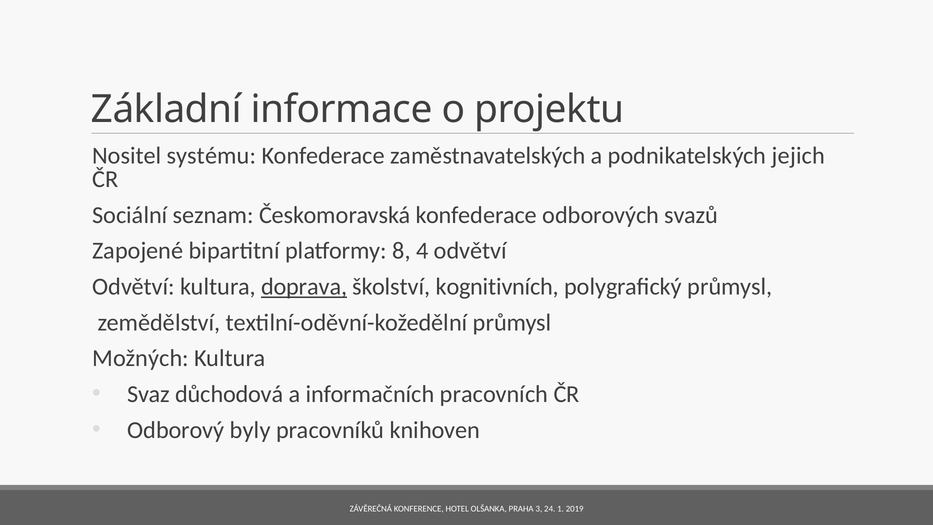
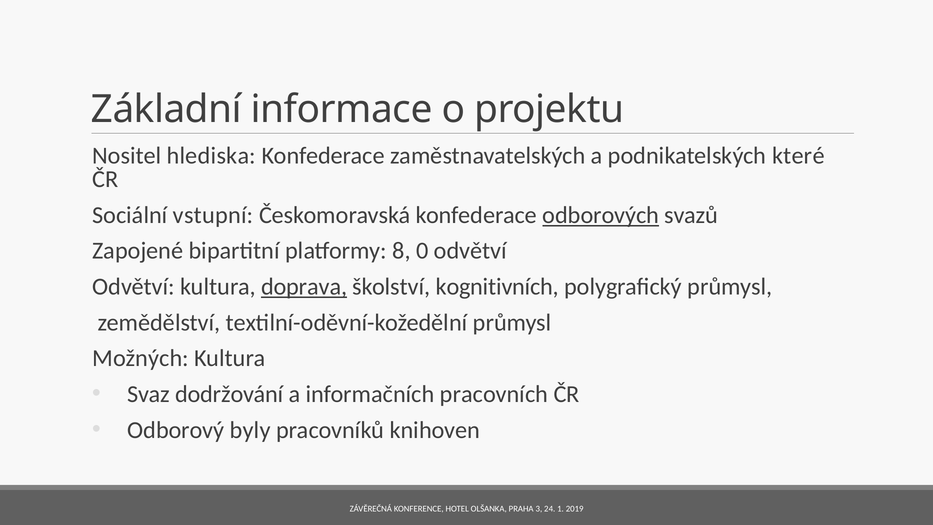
systému: systému -> hlediska
jejich: jejich -> které
seznam: seznam -> vstupní
odborových underline: none -> present
4: 4 -> 0
důchodová: důchodová -> dodržování
